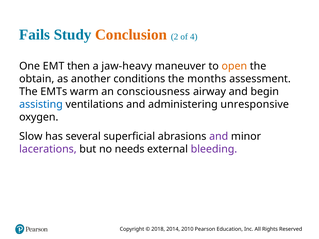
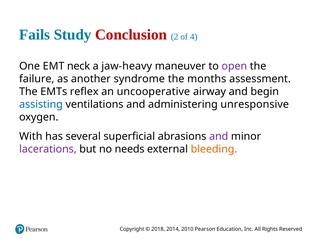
Conclusion colour: orange -> red
then: then -> neck
open colour: orange -> purple
obtain: obtain -> failure
conditions: conditions -> syndrome
warm: warm -> reflex
consciousness: consciousness -> uncooperative
Slow: Slow -> With
bleeding colour: purple -> orange
